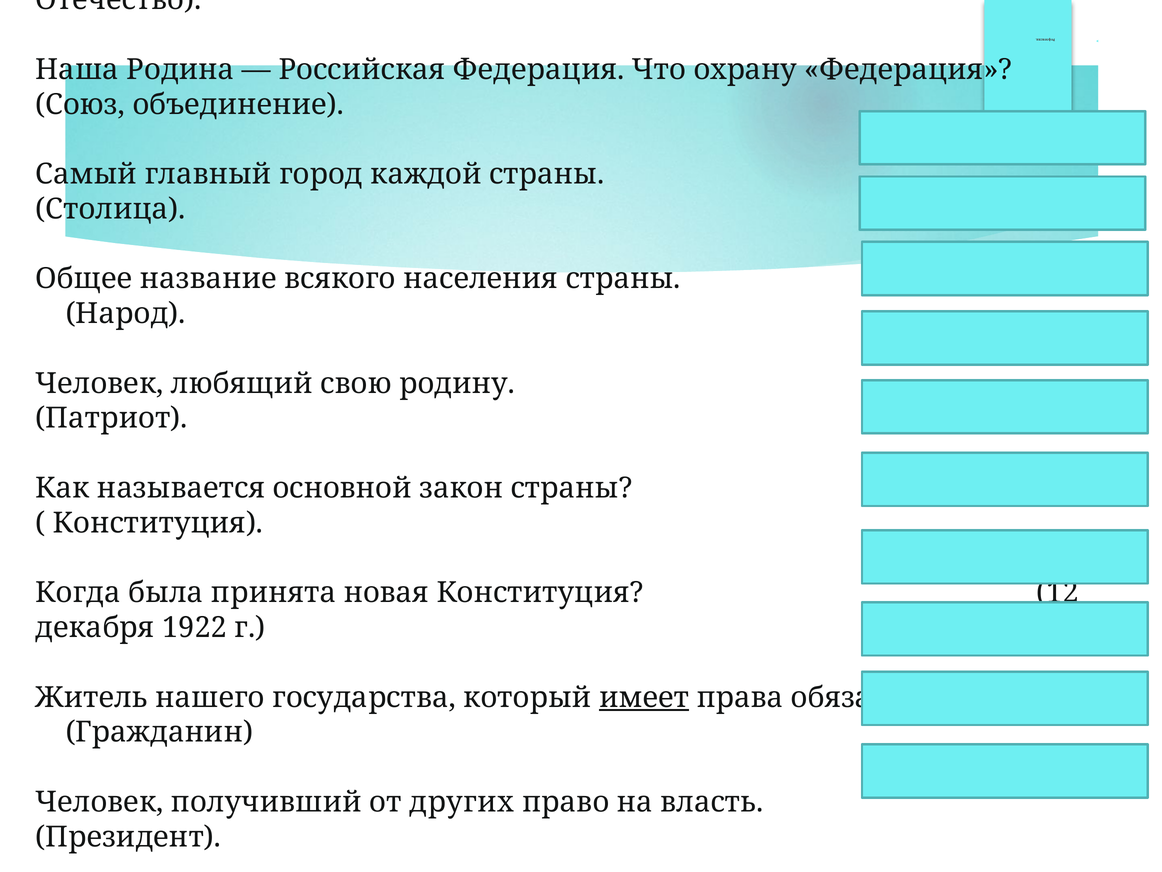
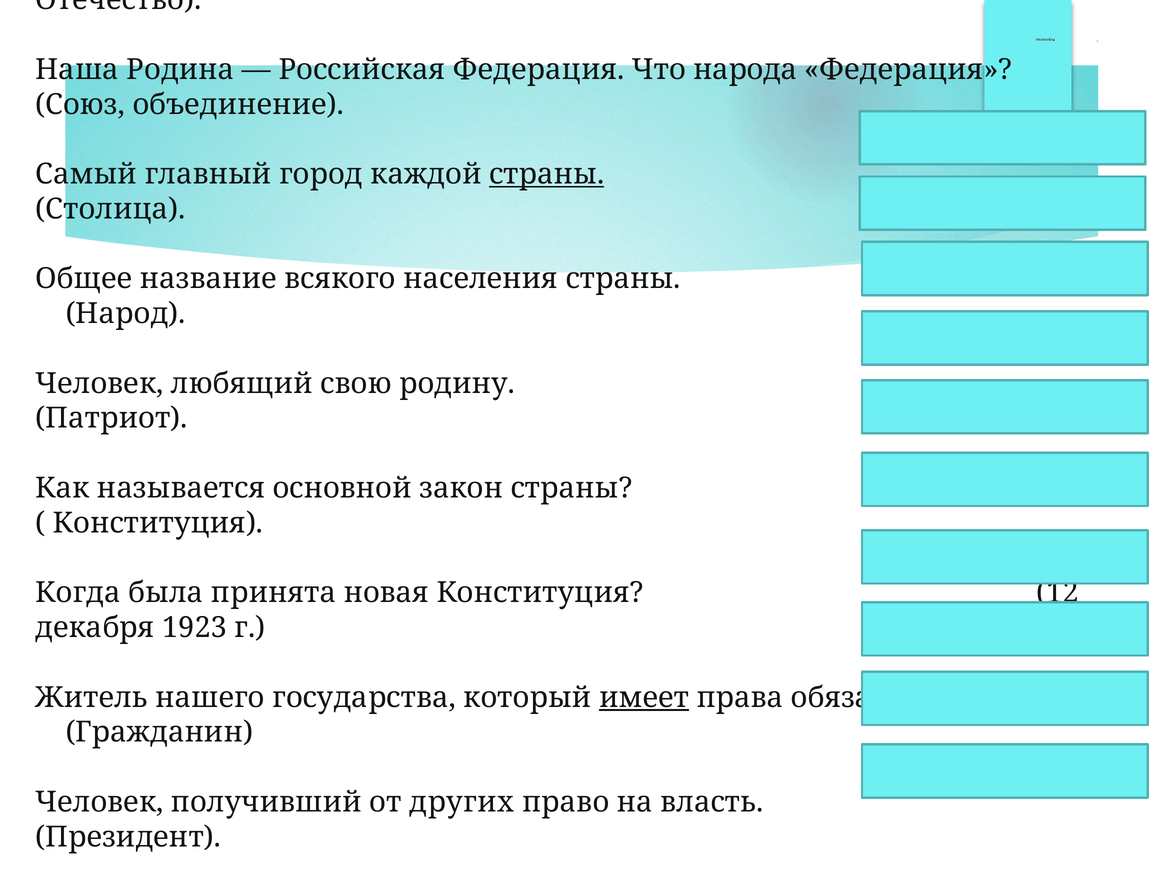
охрану: охрану -> народа
страны at (547, 174) underline: none -> present
1922: 1922 -> 1923
